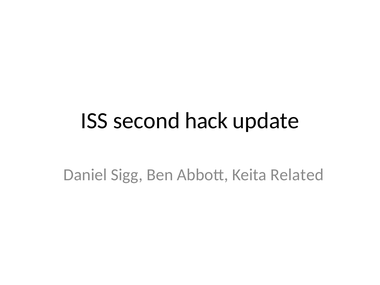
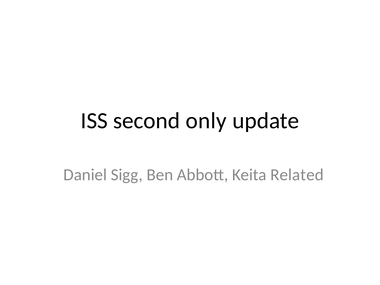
hack: hack -> only
